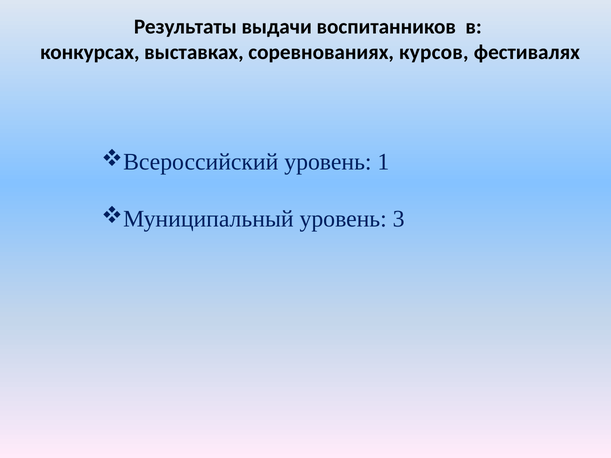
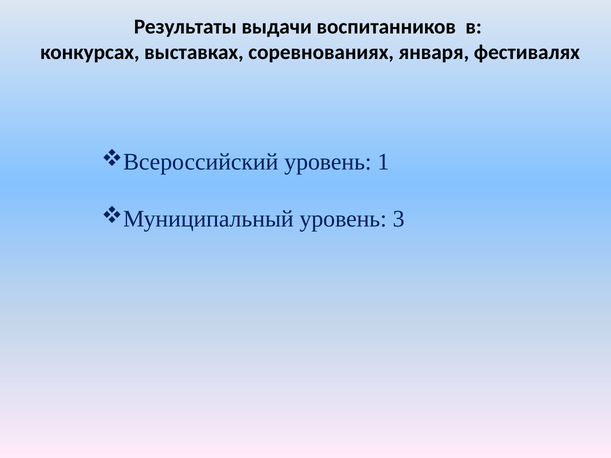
курсов: курсов -> января
